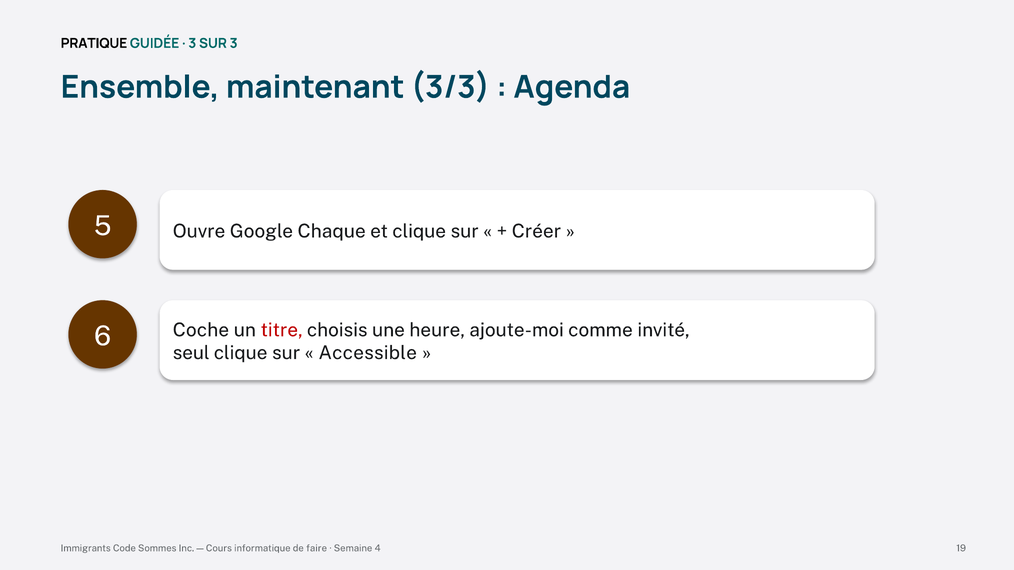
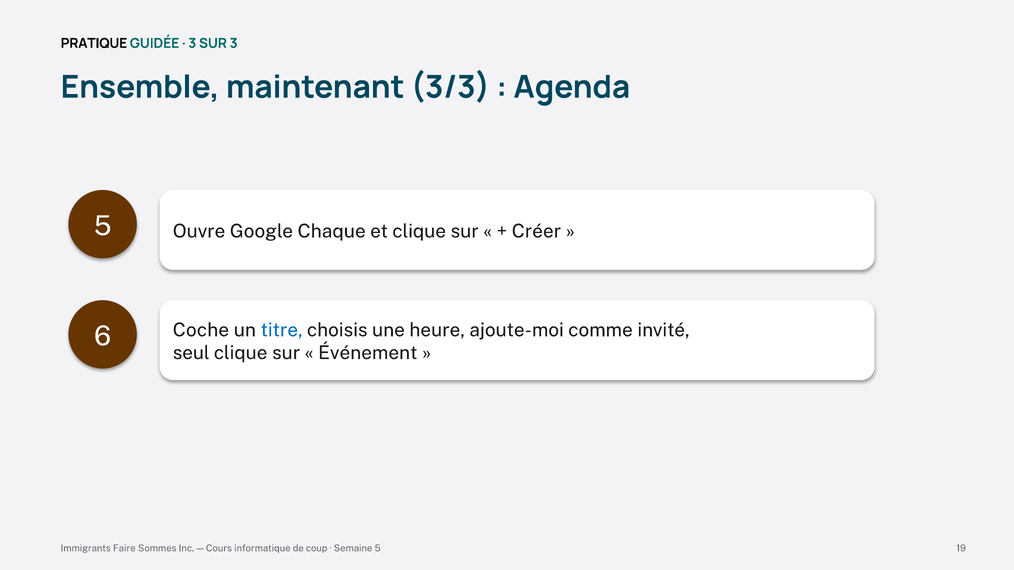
titre colour: red -> blue
Accessible: Accessible -> Événement
Code: Code -> Faire
faire: faire -> coup
Semaine 4: 4 -> 5
